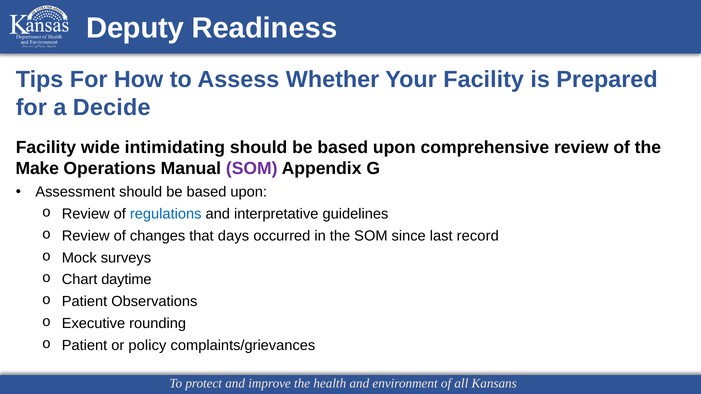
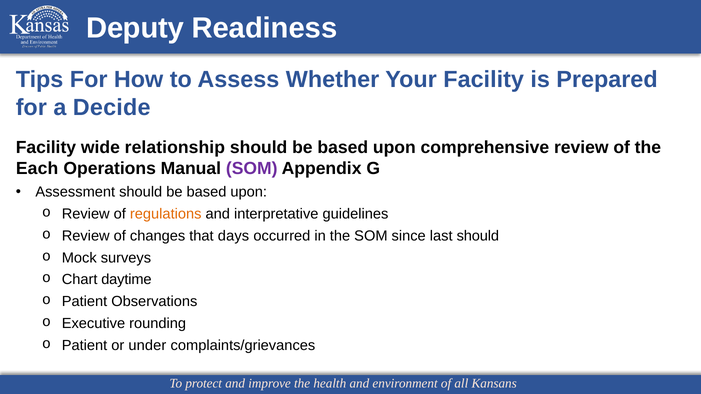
intimidating: intimidating -> relationship
Make: Make -> Each
regulations colour: blue -> orange
last record: record -> should
policy: policy -> under
